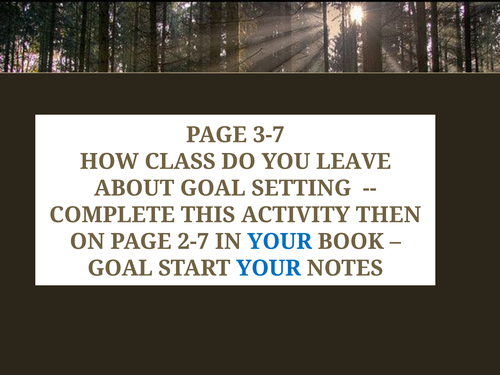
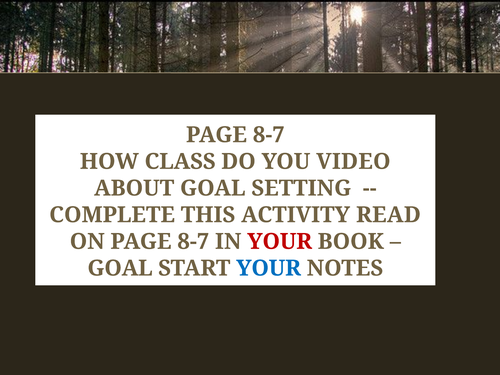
3-7 at (269, 135): 3-7 -> 8-7
LEAVE: LEAVE -> VIDEO
THEN: THEN -> READ
ON PAGE 2-7: 2-7 -> 8-7
YOUR at (280, 242) colour: blue -> red
